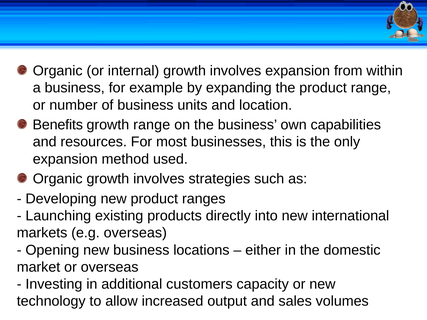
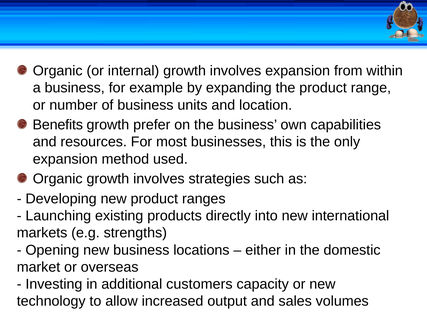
growth range: range -> prefer
e.g overseas: overseas -> strengths
